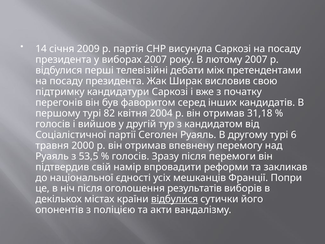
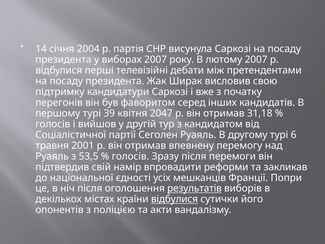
2009: 2009 -> 2004
82: 82 -> 39
2004: 2004 -> 2047
2000: 2000 -> 2001
результатів underline: none -> present
